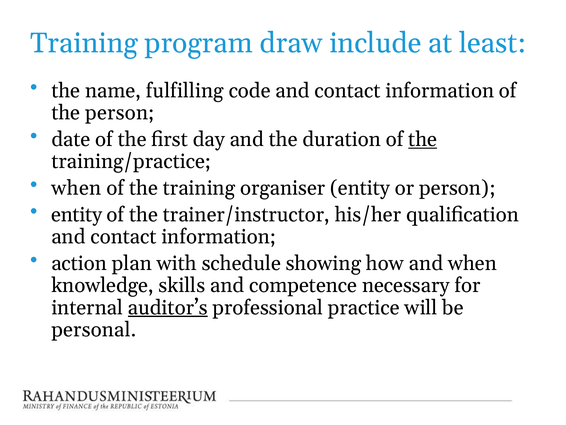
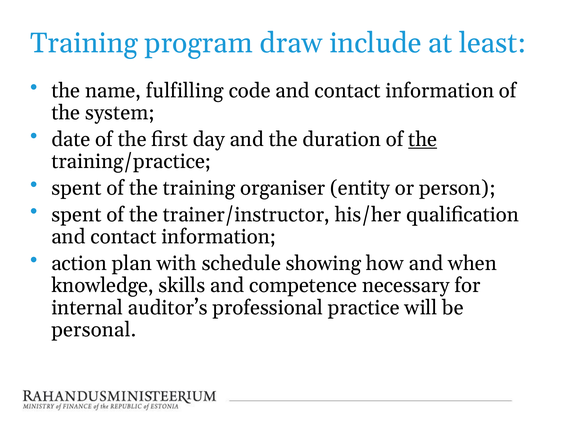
the person: person -> system
when at (76, 188): when -> spent
entity at (77, 214): entity -> spent
auditor’s underline: present -> none
